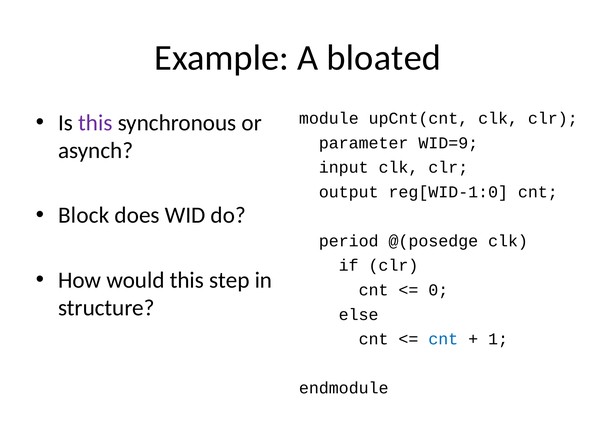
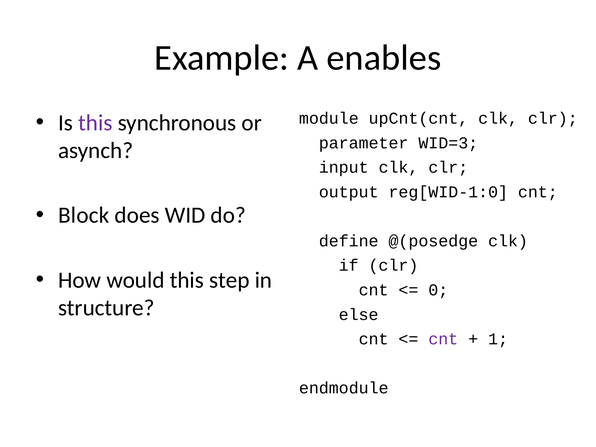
bloated: bloated -> enables
WID=9: WID=9 -> WID=3
period: period -> define
cnt at (443, 339) colour: blue -> purple
